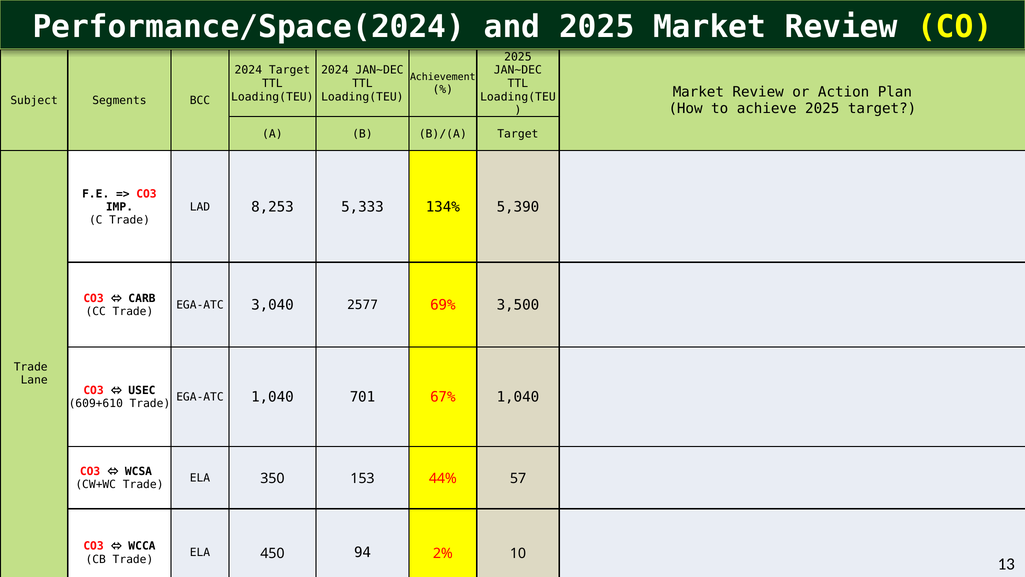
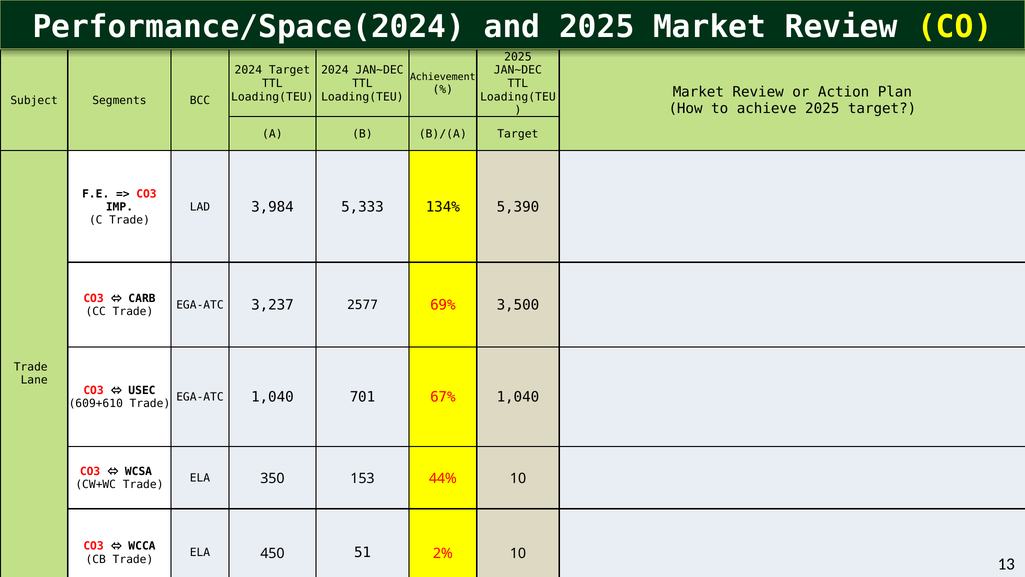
8,253: 8,253 -> 3,984
3,040: 3,040 -> 3,237
44% 57: 57 -> 10
94: 94 -> 51
